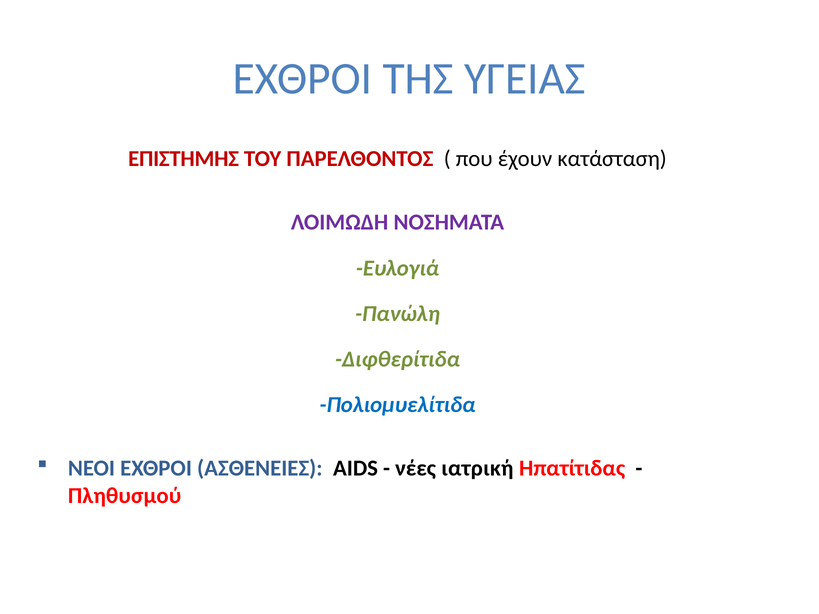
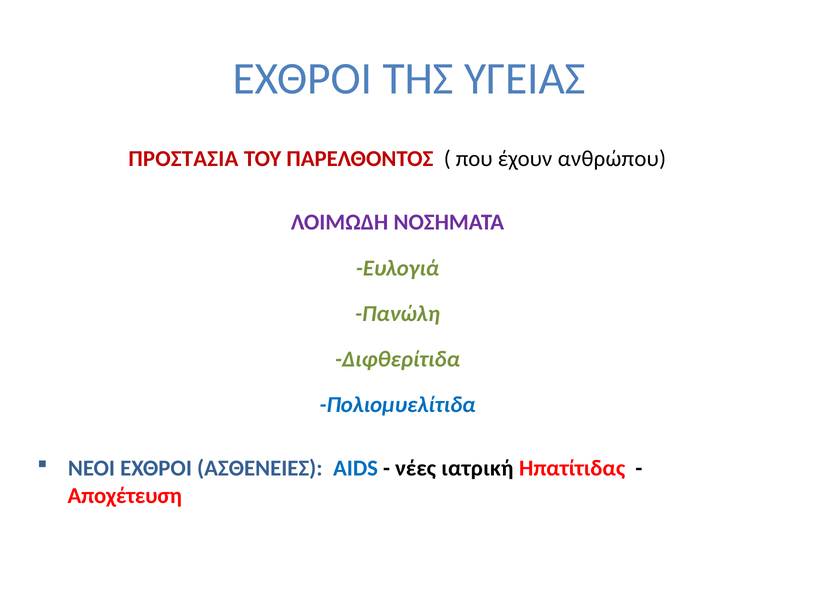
ΕΠΙΣΤΗΜΗΣ: ΕΠΙΣΤΗΜΗΣ -> ΠΡΟΣΤΑΣΙΑ
κατάσταση: κατάσταση -> ανθρώπου
AIDS colour: black -> blue
Πληθυσμού: Πληθυσμού -> Αποχέτευση
